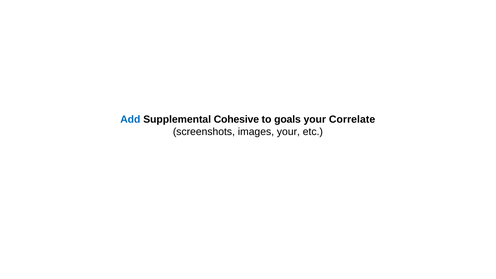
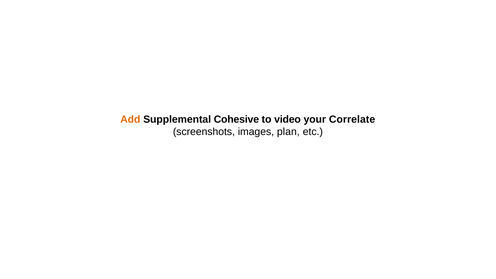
Add colour: blue -> orange
goals: goals -> video
images your: your -> plan
